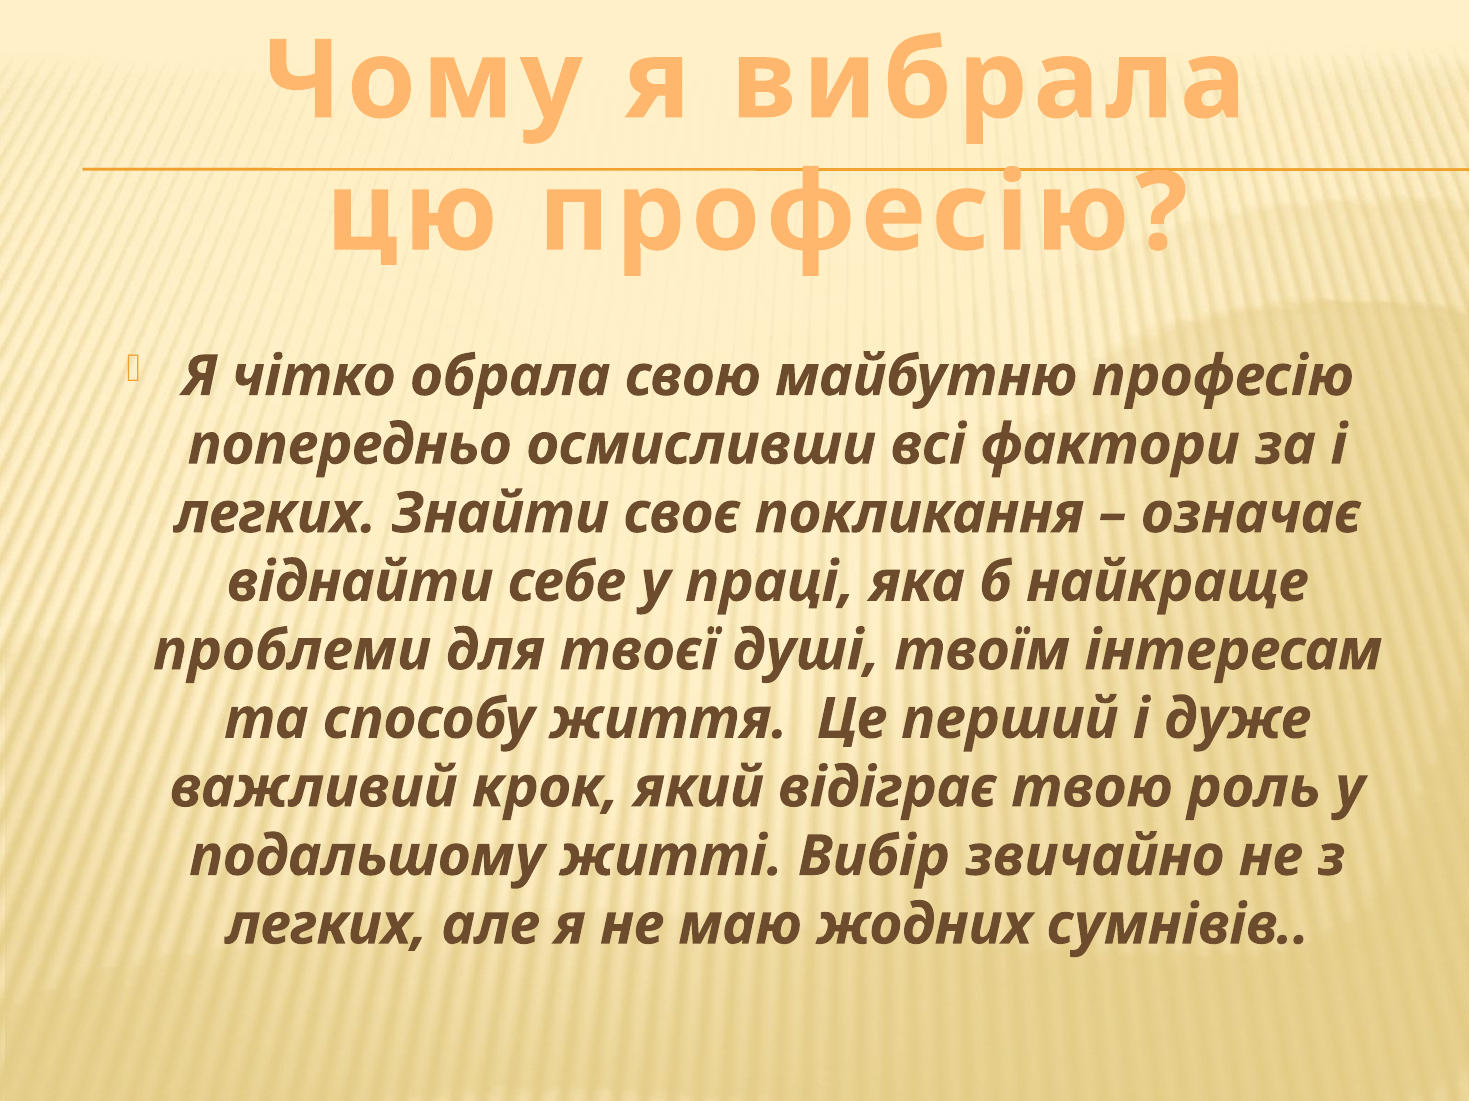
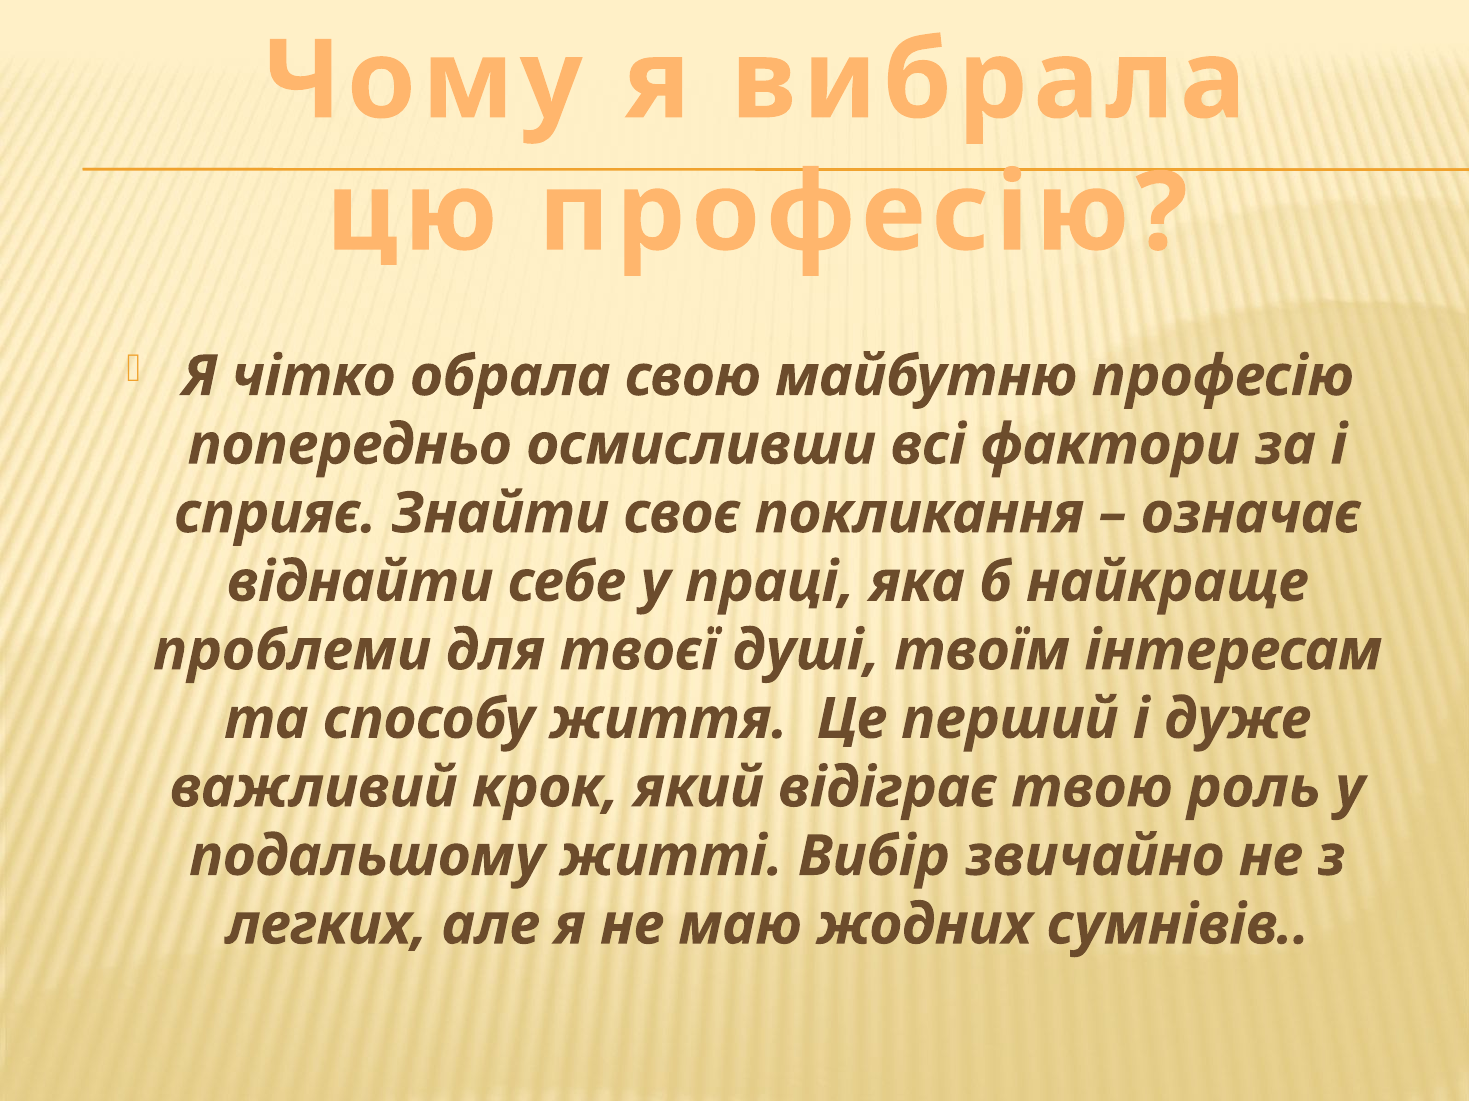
легких at (276, 514): легких -> сприяє
